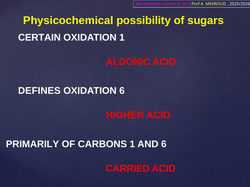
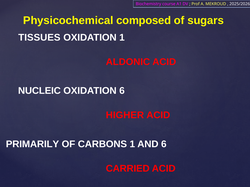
possibility: possibility -> composed
CERTAIN: CERTAIN -> TISSUES
DEFINES: DEFINES -> NUCLEIC
